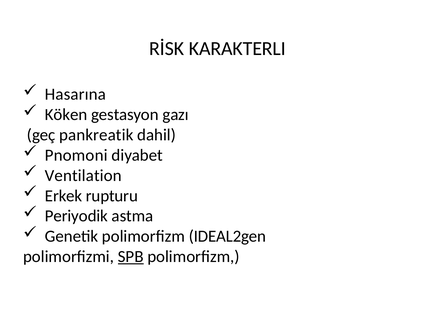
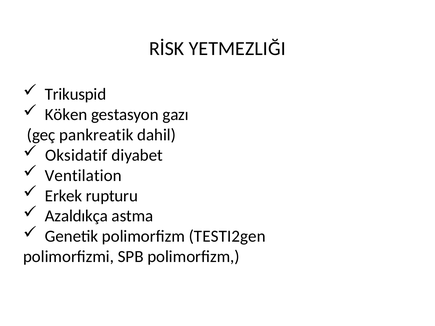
KARAKTERLI: KARAKTERLI -> YETMEZLIĞI
Hasarına: Hasarına -> Trikuspid
Pnomoni: Pnomoni -> Oksidatif
Periyodik: Periyodik -> Azaldıkça
IDEAL2gen: IDEAL2gen -> TESTI2gen
SPB underline: present -> none
